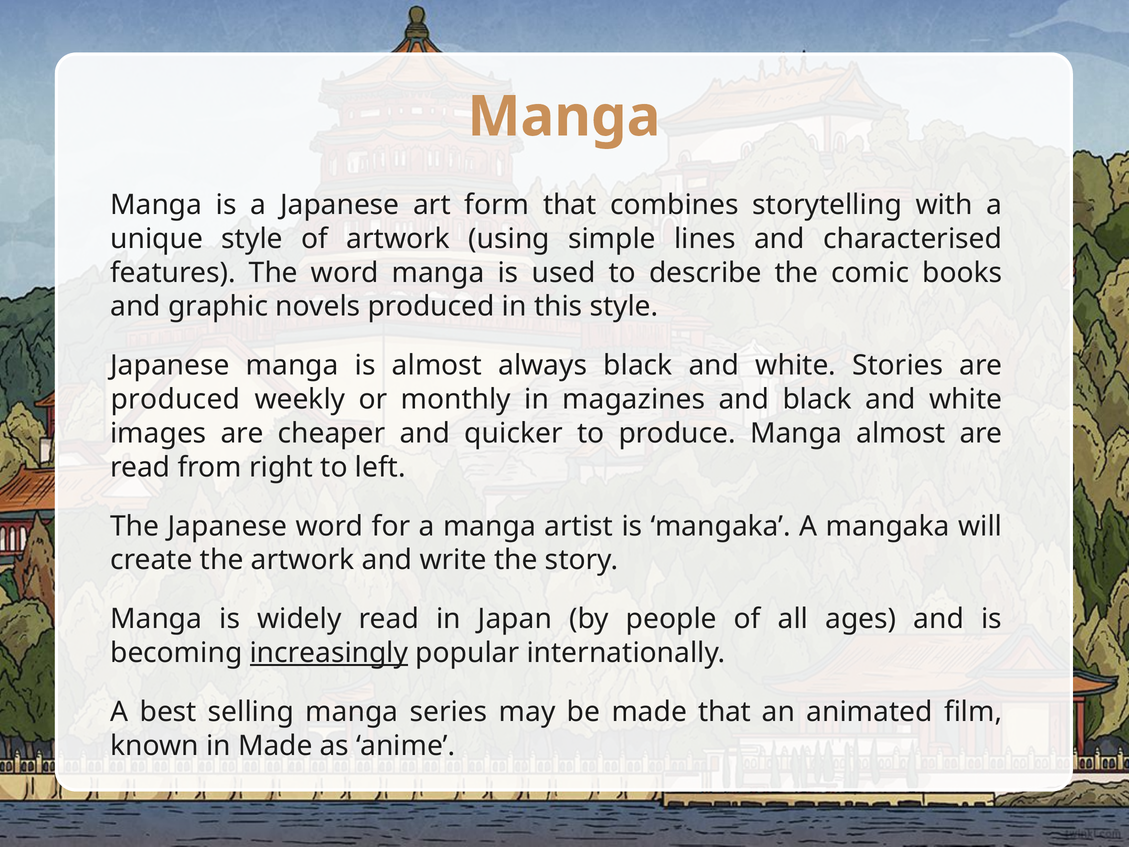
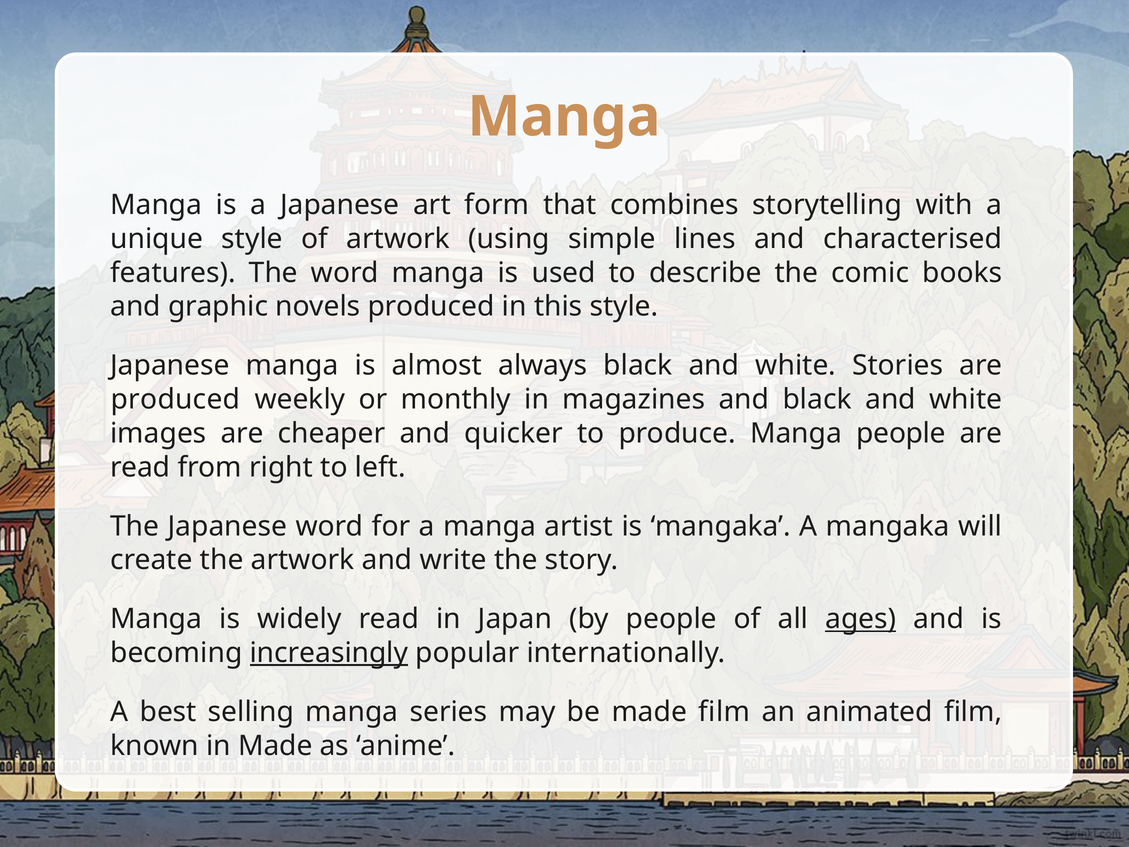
Manga almost: almost -> people
ages underline: none -> present
made that: that -> film
